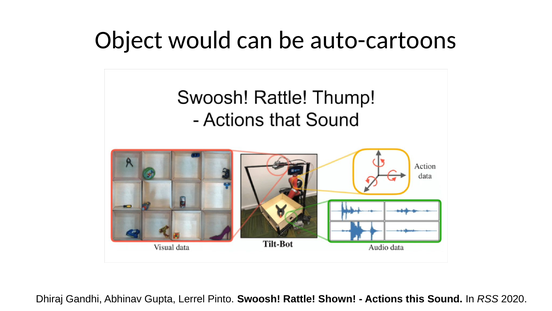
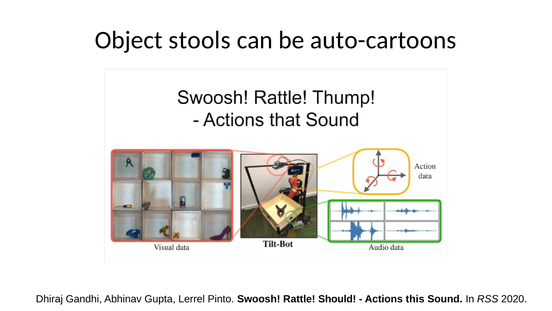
would: would -> stools
Shown: Shown -> Should
